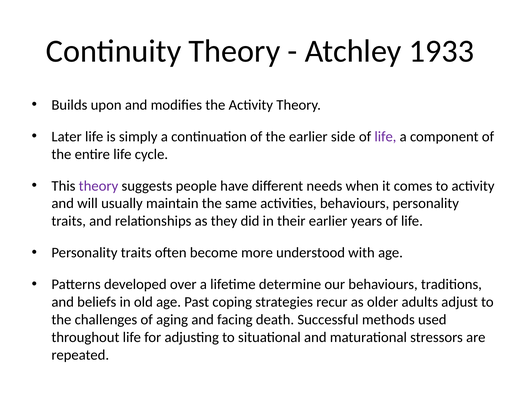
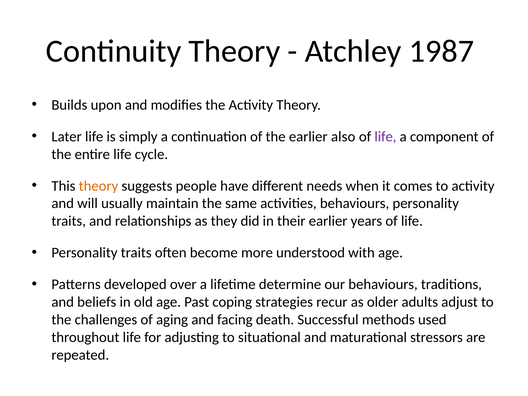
1933: 1933 -> 1987
side: side -> also
theory at (98, 186) colour: purple -> orange
